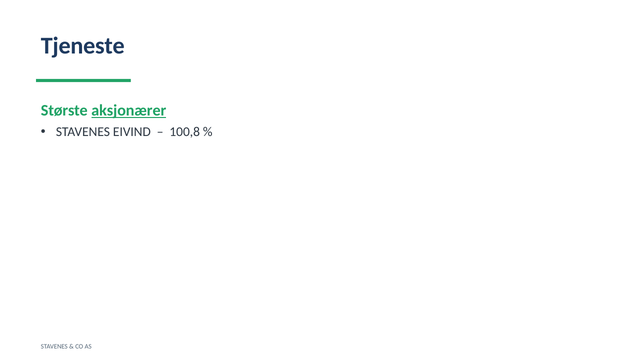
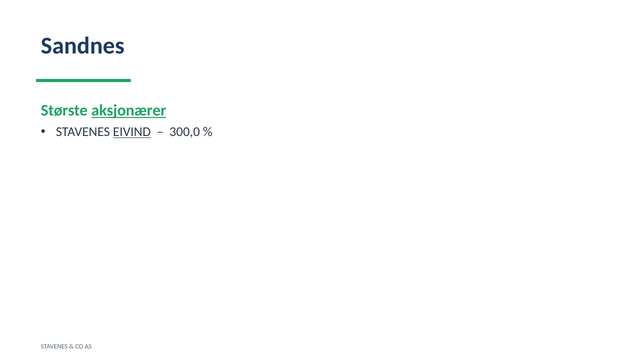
Tjeneste: Tjeneste -> Sandnes
EIVIND underline: none -> present
100,8: 100,8 -> 300,0
